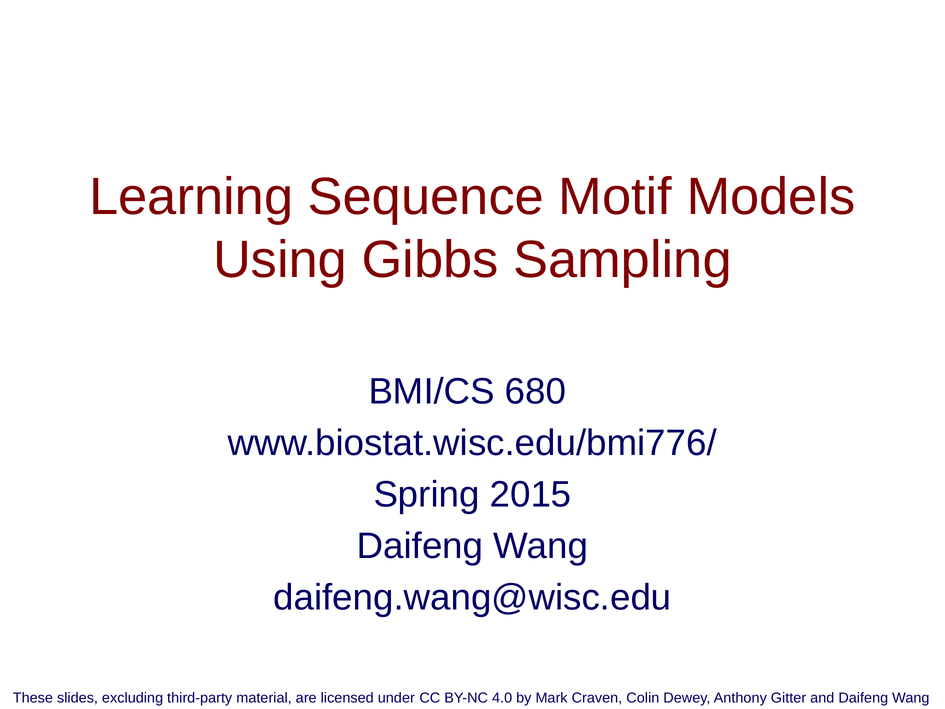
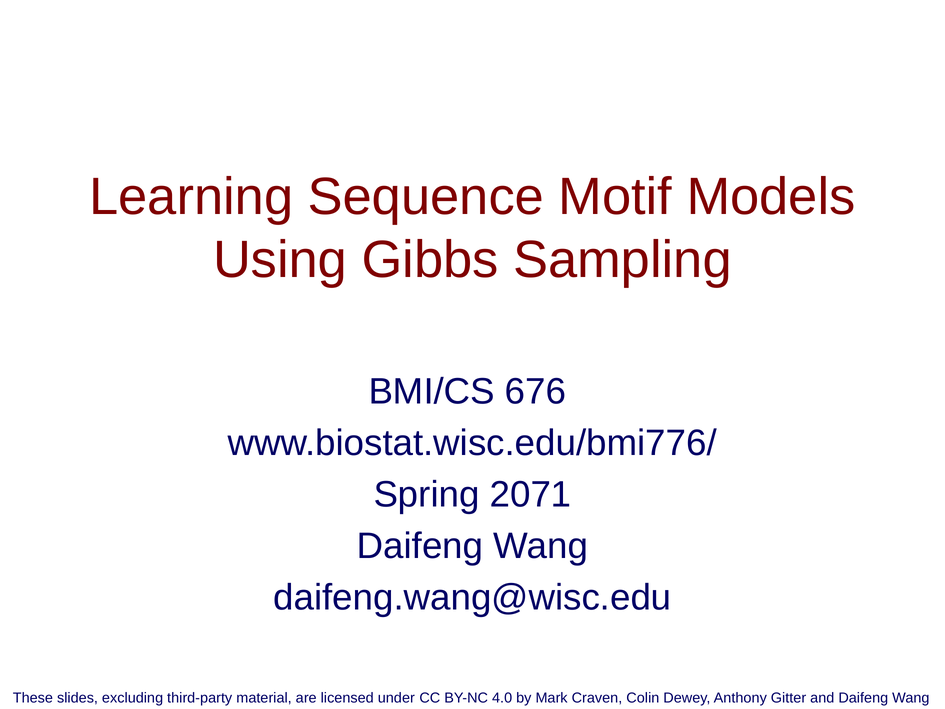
680: 680 -> 676
2015: 2015 -> 2071
